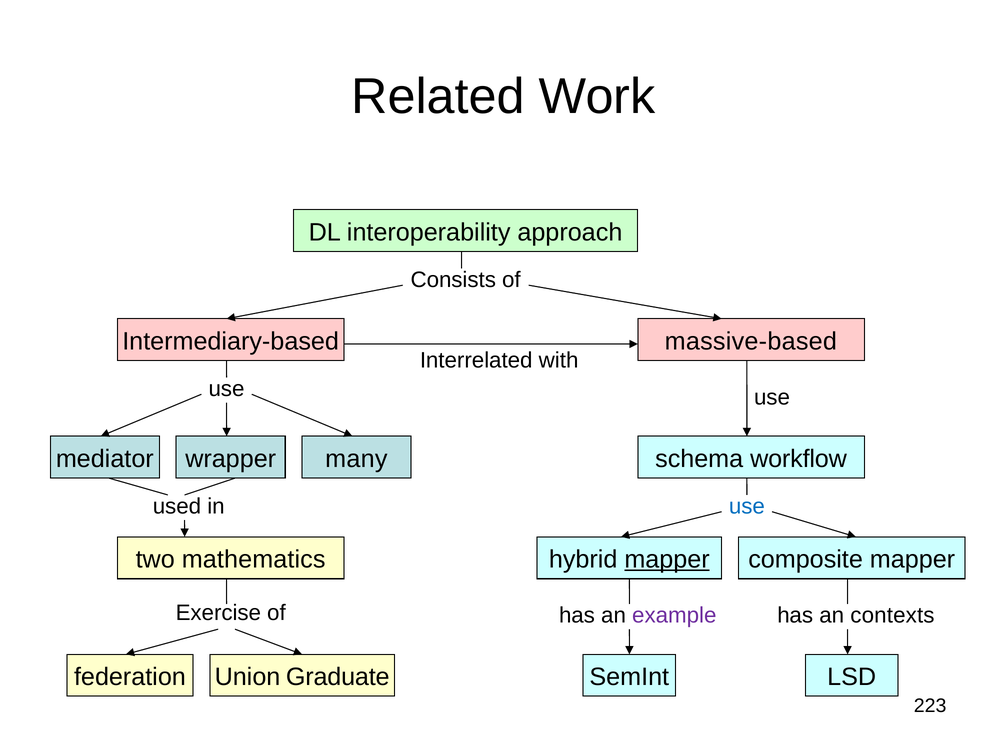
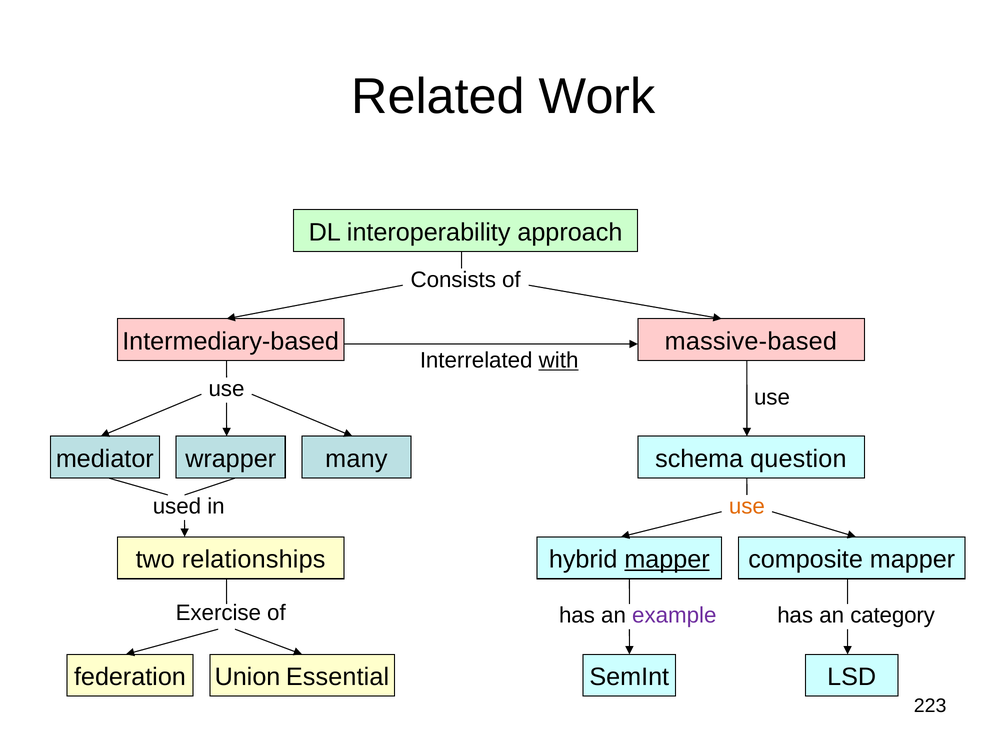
with underline: none -> present
workflow: workflow -> question
use at (747, 507) colour: blue -> orange
mathematics: mathematics -> relationships
contexts: contexts -> category
Graduate: Graduate -> Essential
